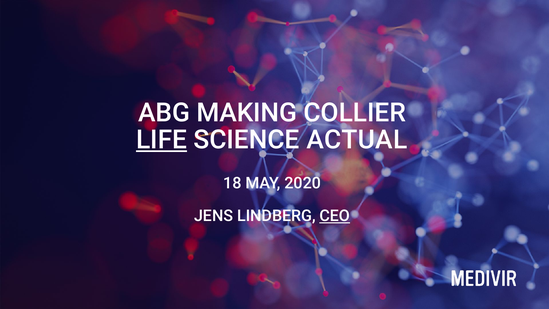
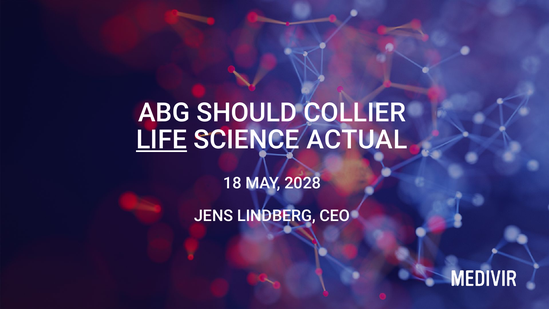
MAKING: MAKING -> SHOULD
2020: 2020 -> 2028
CEO underline: present -> none
